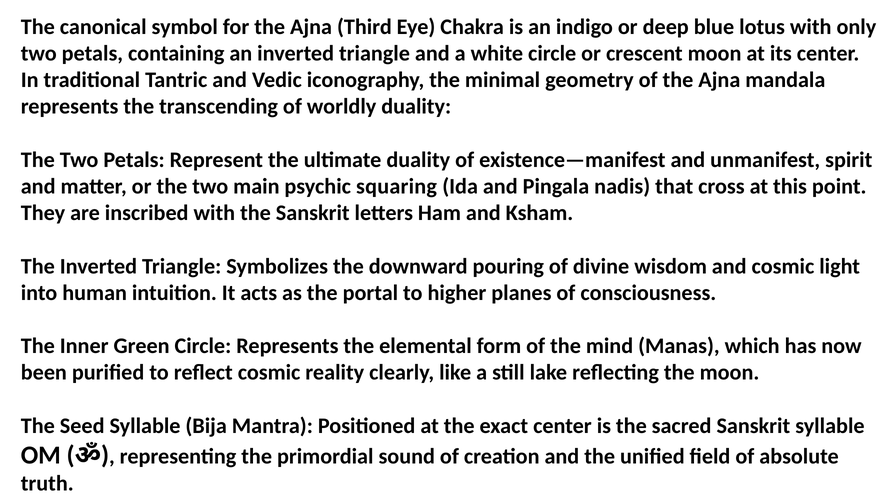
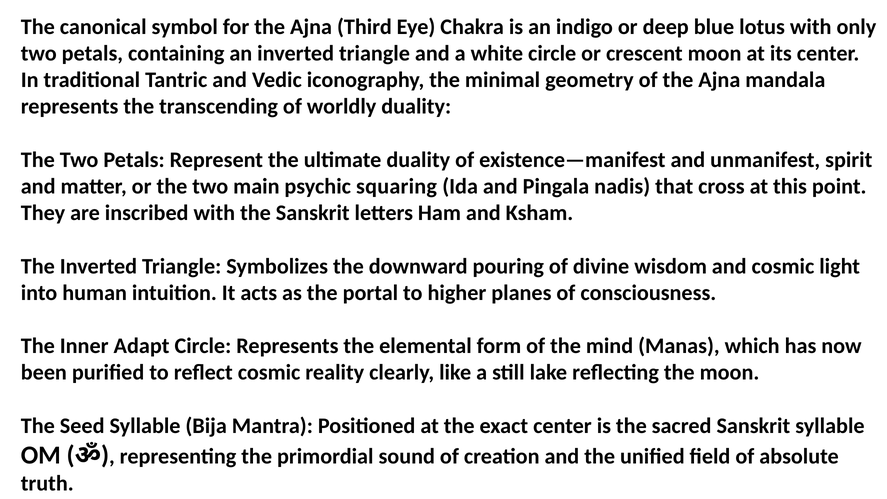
Green: Green -> Adapt
